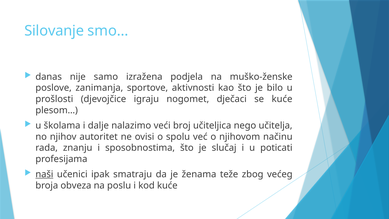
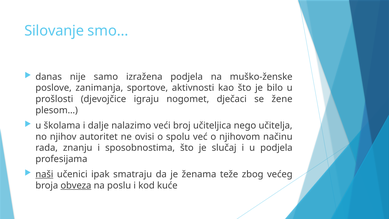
se kuće: kuće -> žene
u poticati: poticati -> podjela
obveza underline: none -> present
